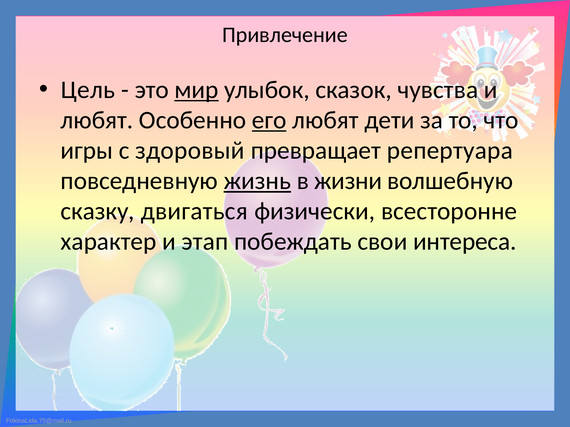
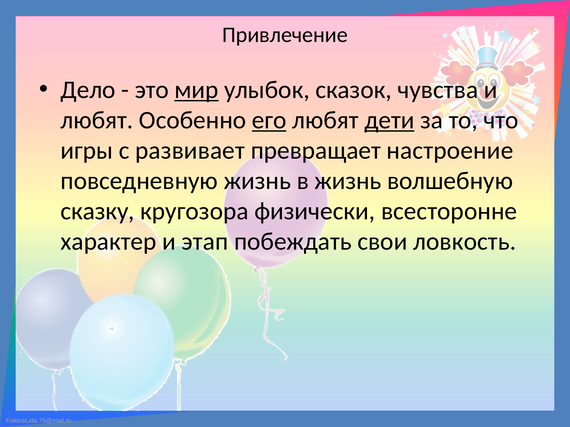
Цель: Цель -> Дело
дети underline: none -> present
здоровый: здоровый -> развивает
репертуара: репертуара -> настроение
жизнь at (257, 181) underline: present -> none
в жизни: жизни -> жизнь
двигаться: двигаться -> кругозора
интереса: интереса -> ловкость
